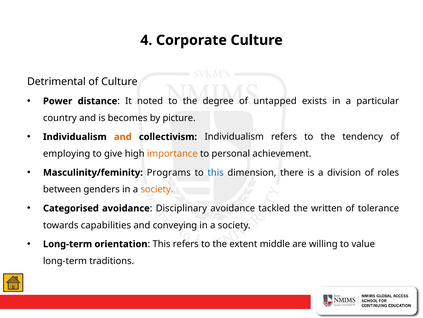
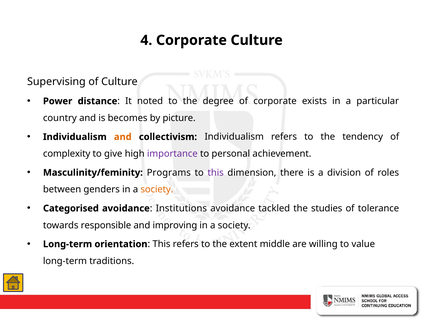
Detrimental: Detrimental -> Supervising
of untapped: untapped -> corporate
employing: employing -> complexity
importance colour: orange -> purple
this at (216, 172) colour: blue -> purple
Disciplinary: Disciplinary -> Institutions
written: written -> studies
capabilities: capabilities -> responsible
conveying: conveying -> improving
